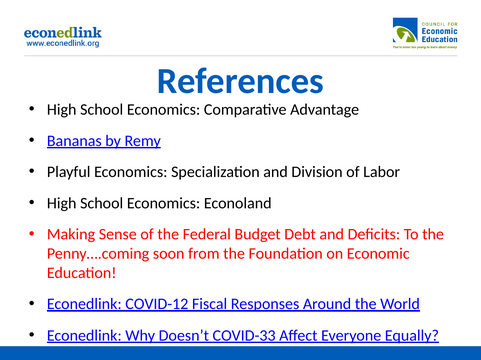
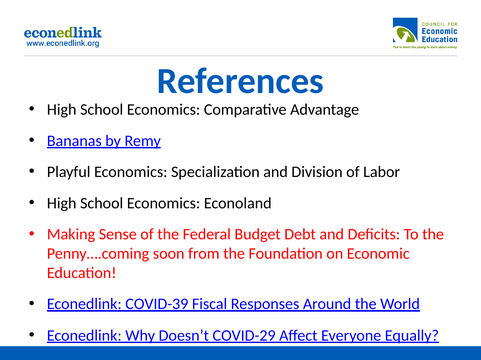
COVID-12: COVID-12 -> COVID-39
COVID-33: COVID-33 -> COVID-29
